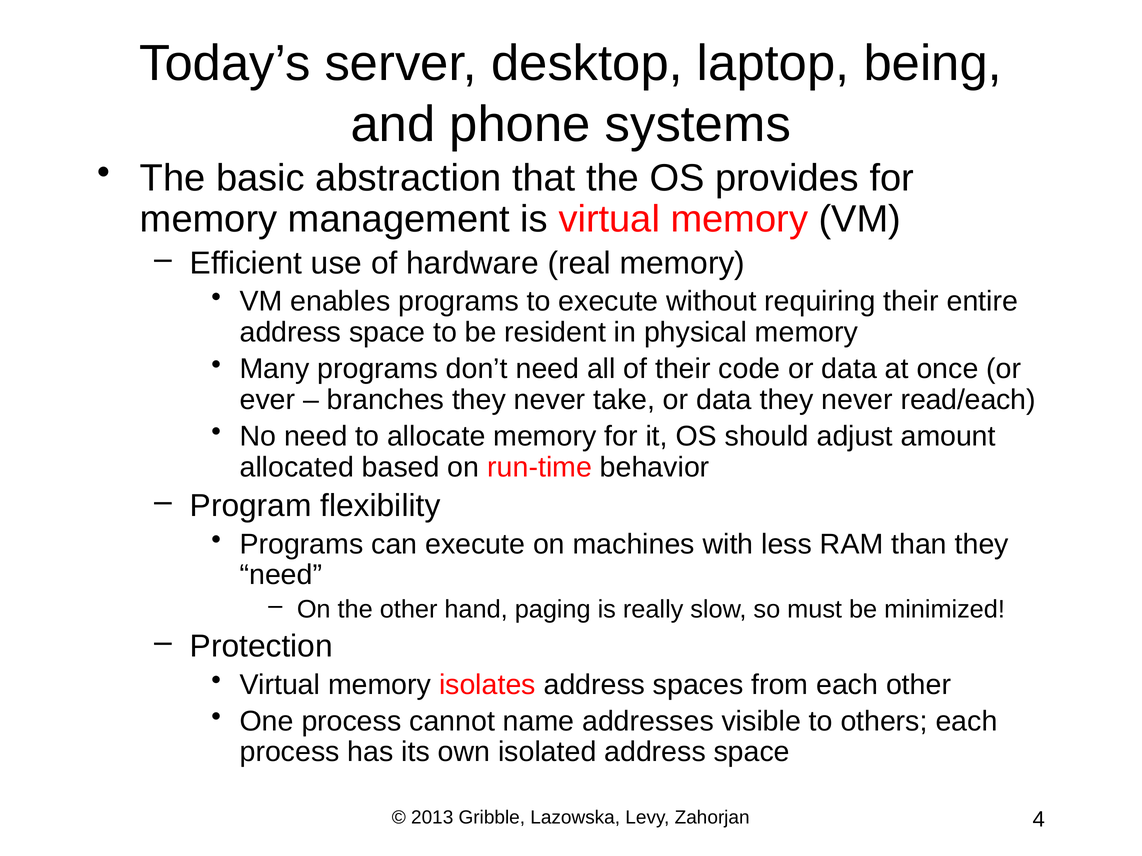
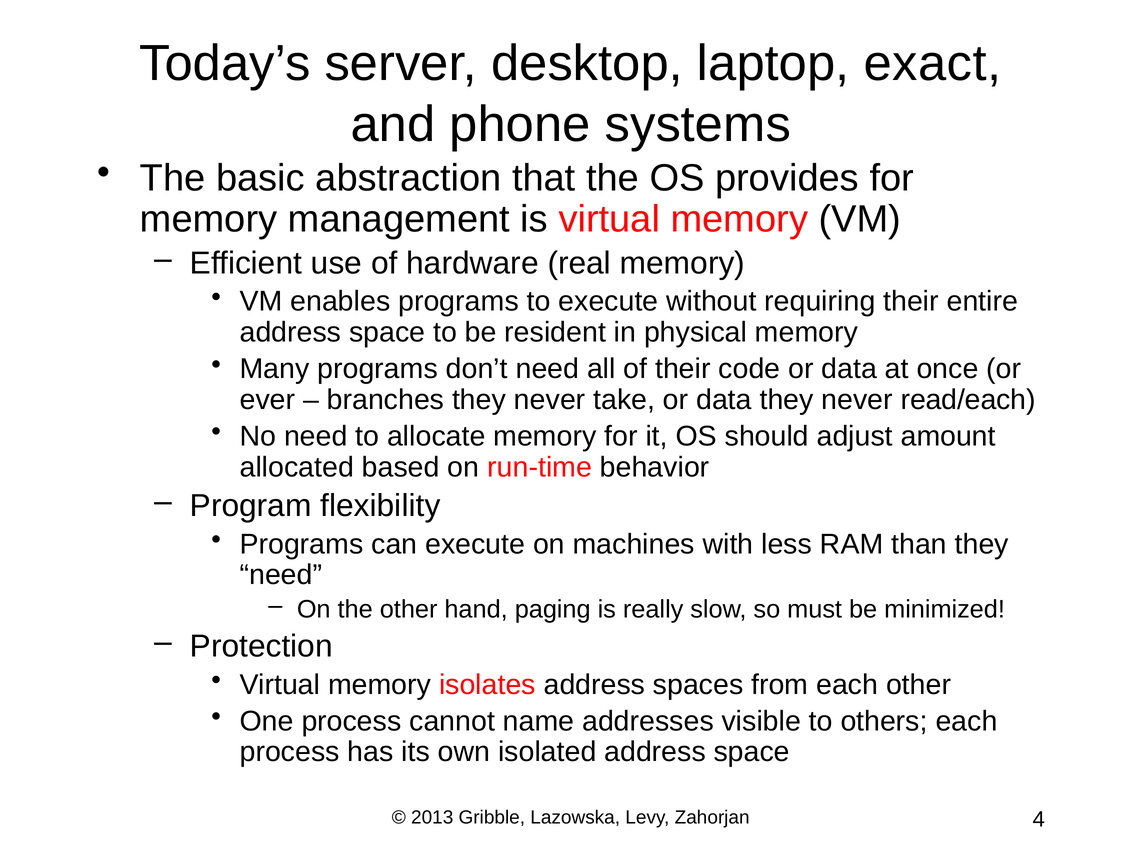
being: being -> exact
